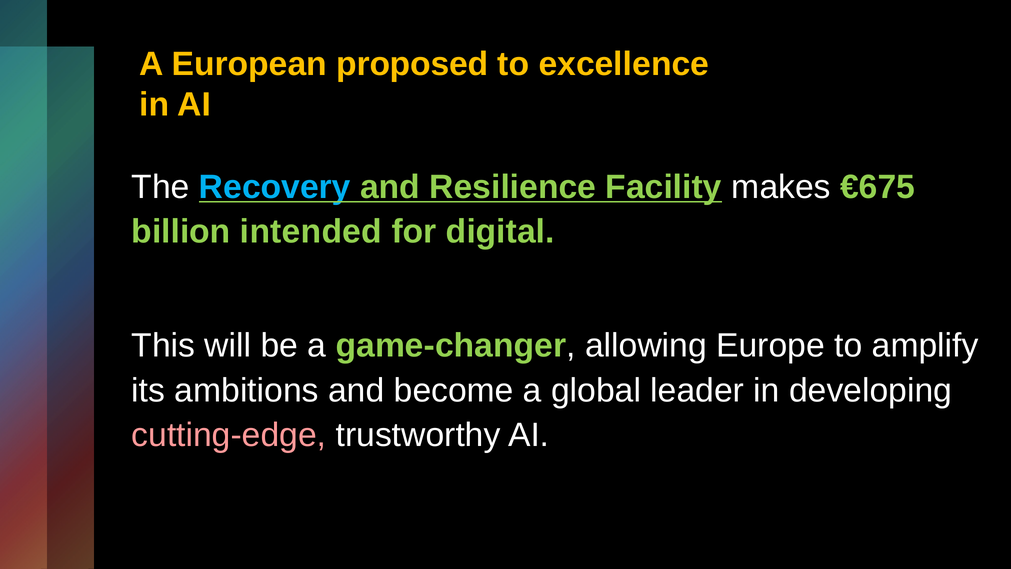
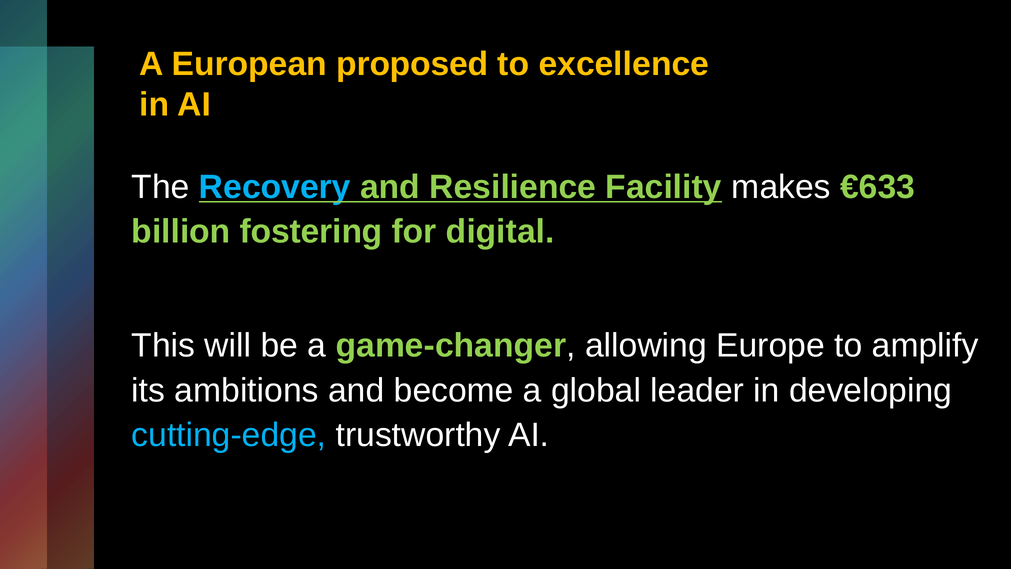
€675: €675 -> €633
intended: intended -> fostering
cutting-edge colour: pink -> light blue
